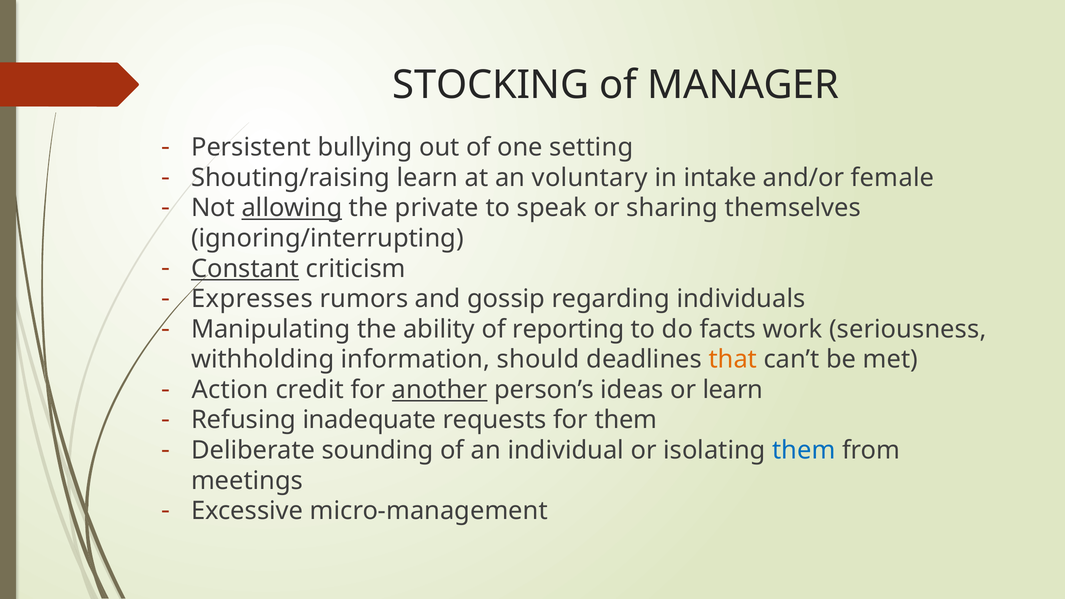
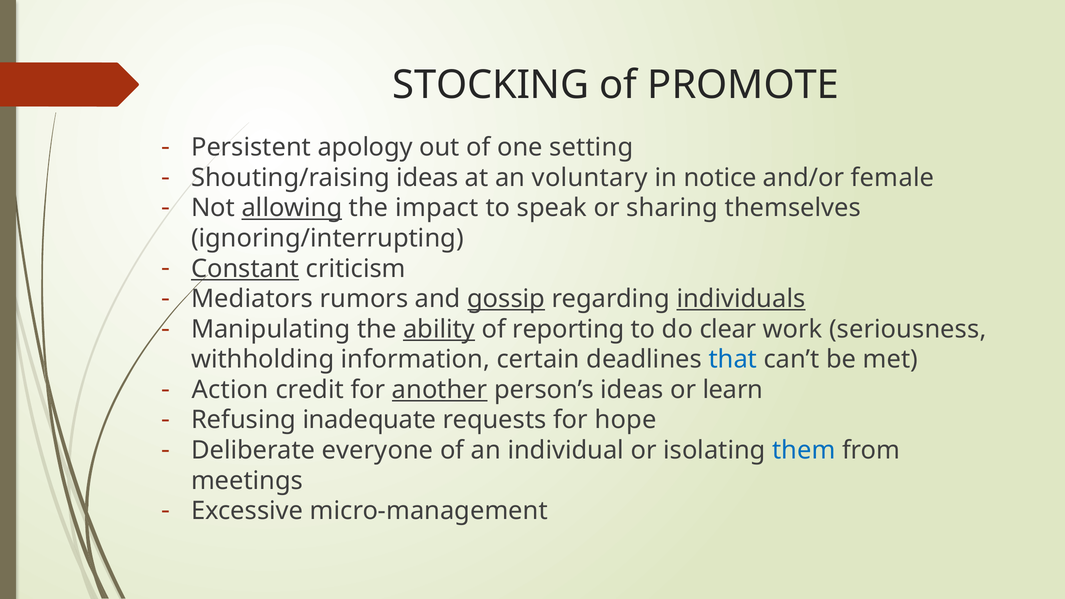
MANAGER: MANAGER -> PROMOTE
bullying: bullying -> apology
Shouting/raising learn: learn -> ideas
intake: intake -> notice
private: private -> impact
Expresses: Expresses -> Mediators
gossip underline: none -> present
individuals underline: none -> present
ability underline: none -> present
facts: facts -> clear
should: should -> certain
that colour: orange -> blue
for them: them -> hope
sounding: sounding -> everyone
